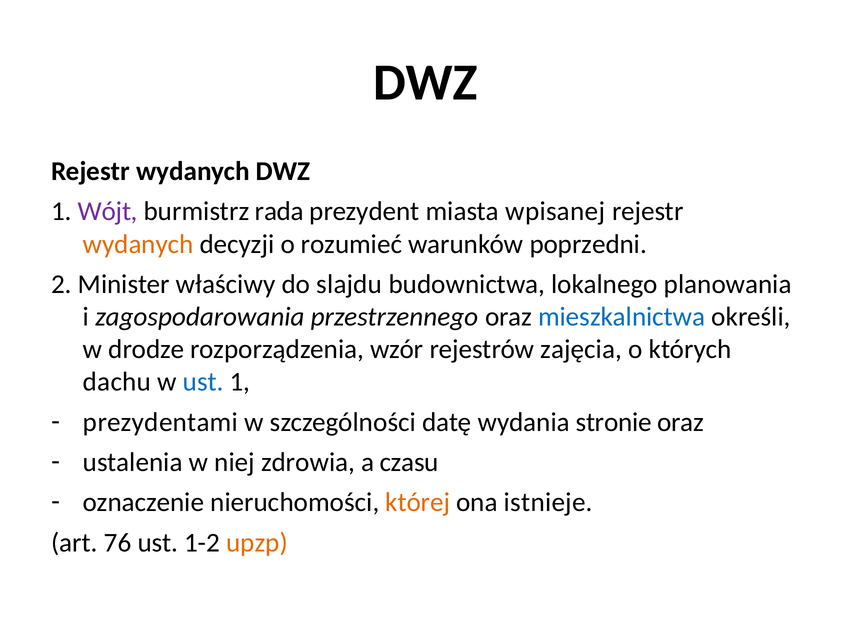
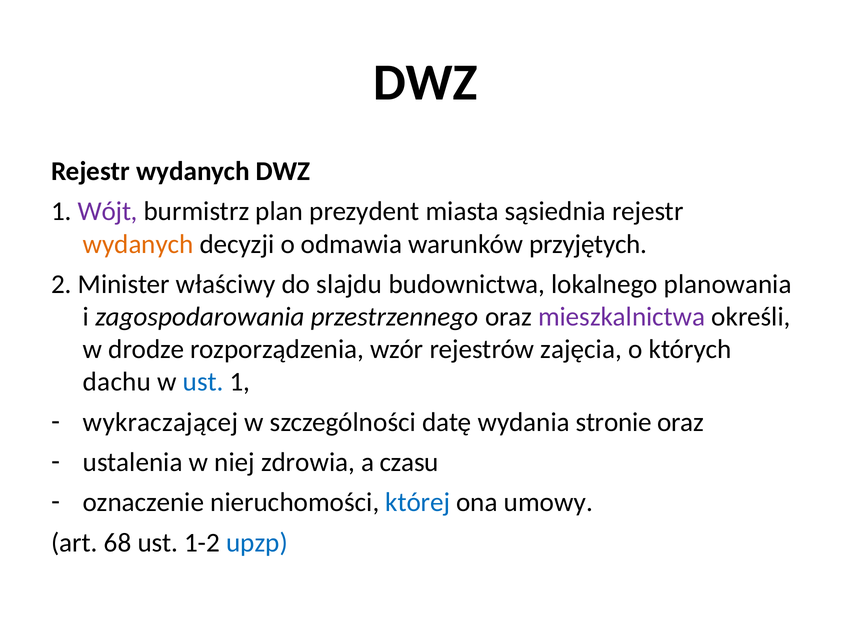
rada: rada -> plan
wpisanej: wpisanej -> sąsiednia
rozumieć: rozumieć -> odmawia
poprzedni: poprzedni -> przyjętych
mieszkalnictwa colour: blue -> purple
prezydentami: prezydentami -> wykraczającej
której colour: orange -> blue
istnieje: istnieje -> umowy
76: 76 -> 68
upzp colour: orange -> blue
